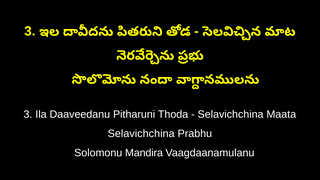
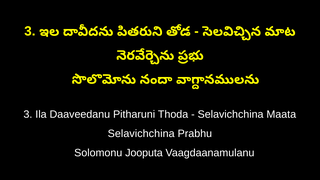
Mandira: Mandira -> Jooputa
